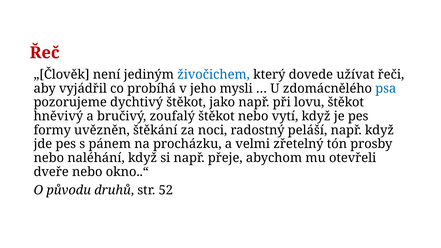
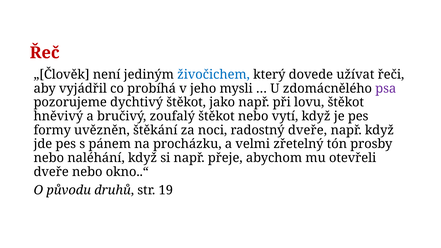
psa colour: blue -> purple
radostný peláší: peláší -> dveře
52: 52 -> 19
